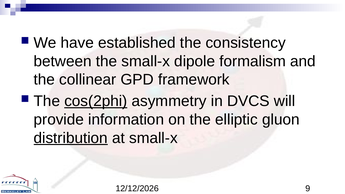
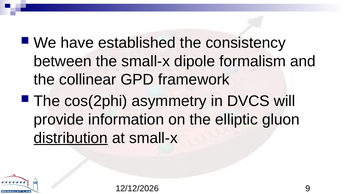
cos(2phi underline: present -> none
